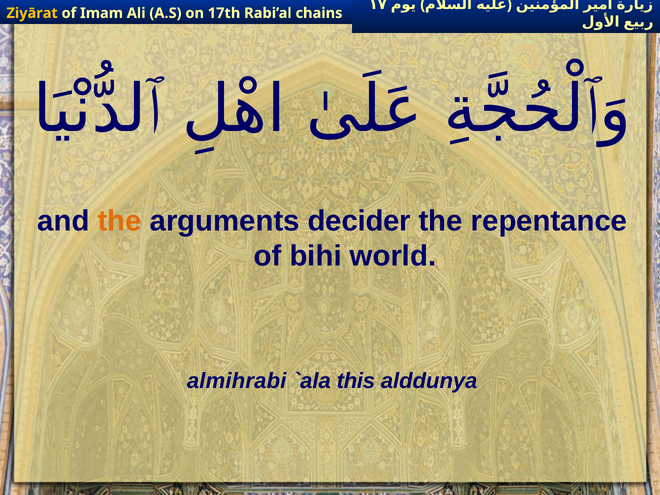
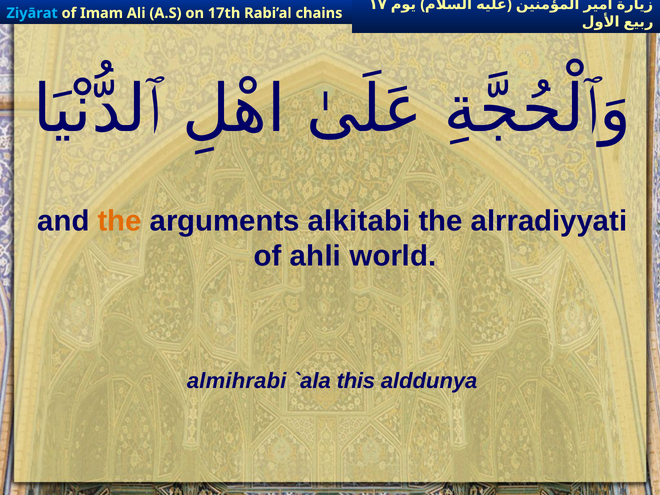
Ziyārat colour: yellow -> light blue
decider: decider -> alkitabi
repentance: repentance -> alrradiyyati
bihi: bihi -> ahli
